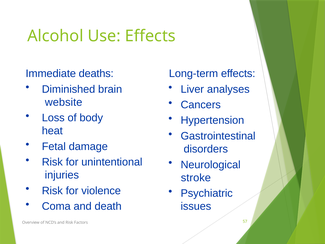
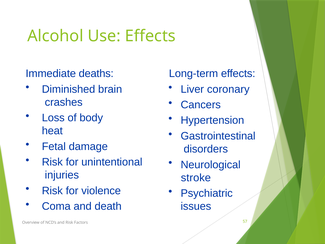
analyses: analyses -> coronary
website: website -> crashes
